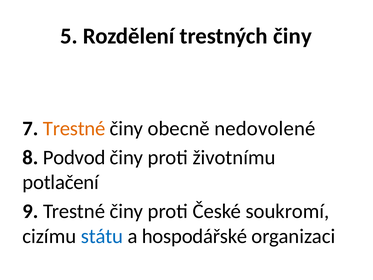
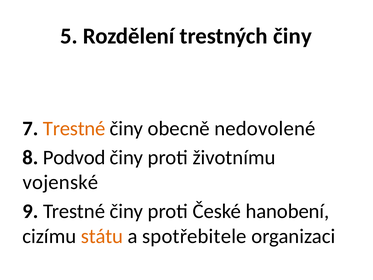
potlačení: potlačení -> vojenské
soukromí: soukromí -> hanobení
státu colour: blue -> orange
hospodářské: hospodářské -> spotřebitele
